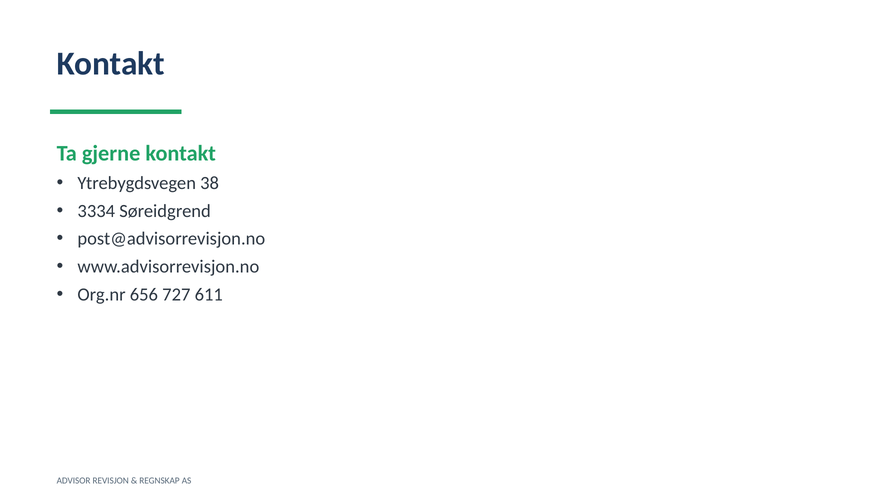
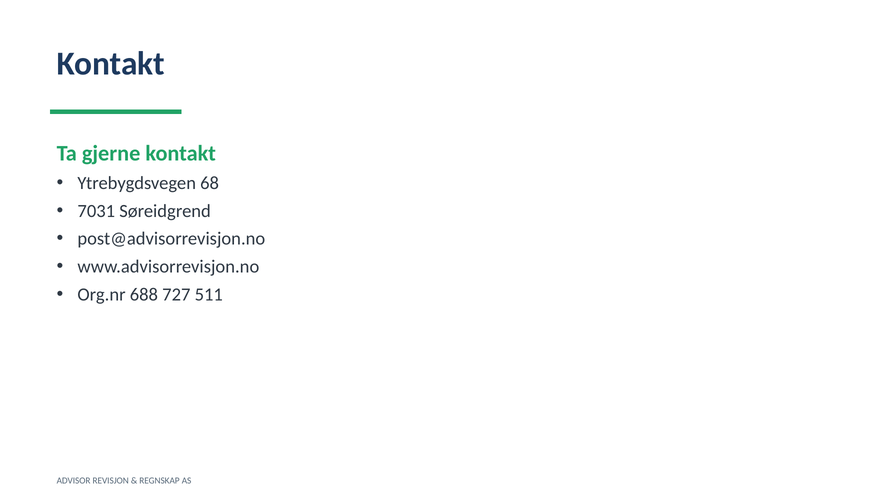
38: 38 -> 68
3334: 3334 -> 7031
656: 656 -> 688
611: 611 -> 511
